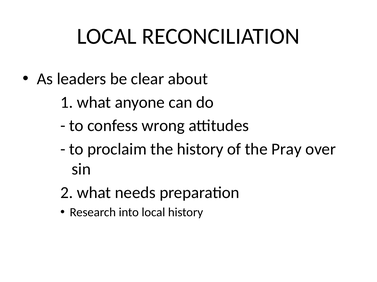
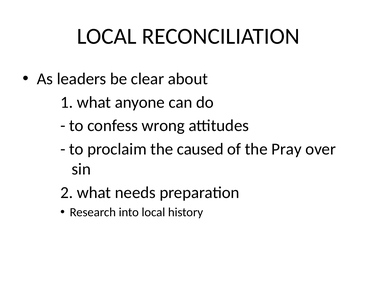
the history: history -> caused
